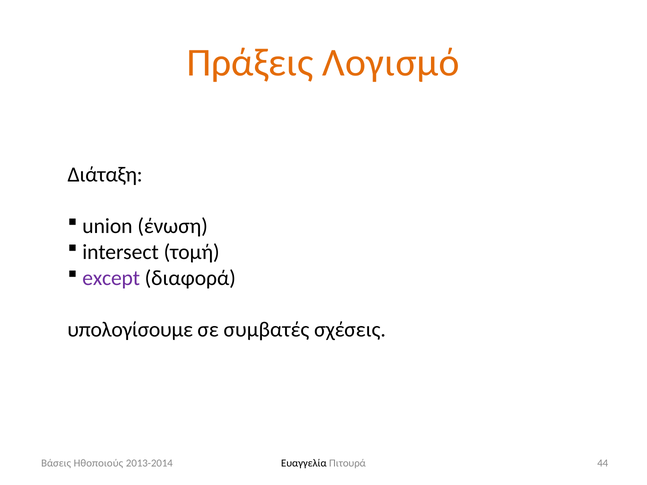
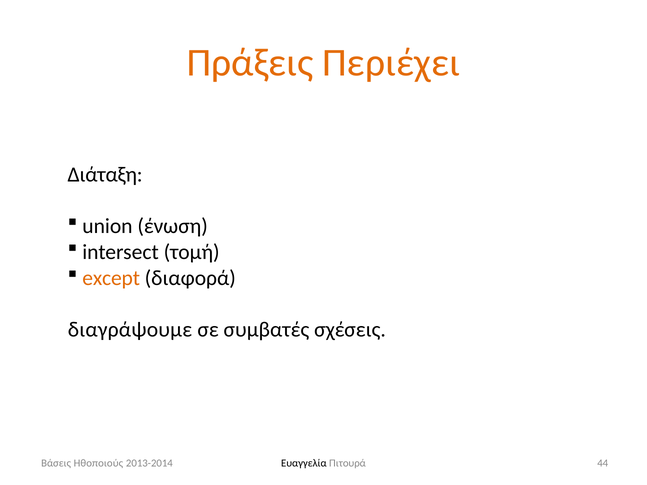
Λογισμό: Λογισμό -> Περιέχει
except colour: purple -> orange
υπολογίσουμε: υπολογίσουμε -> διαγράψουμε
